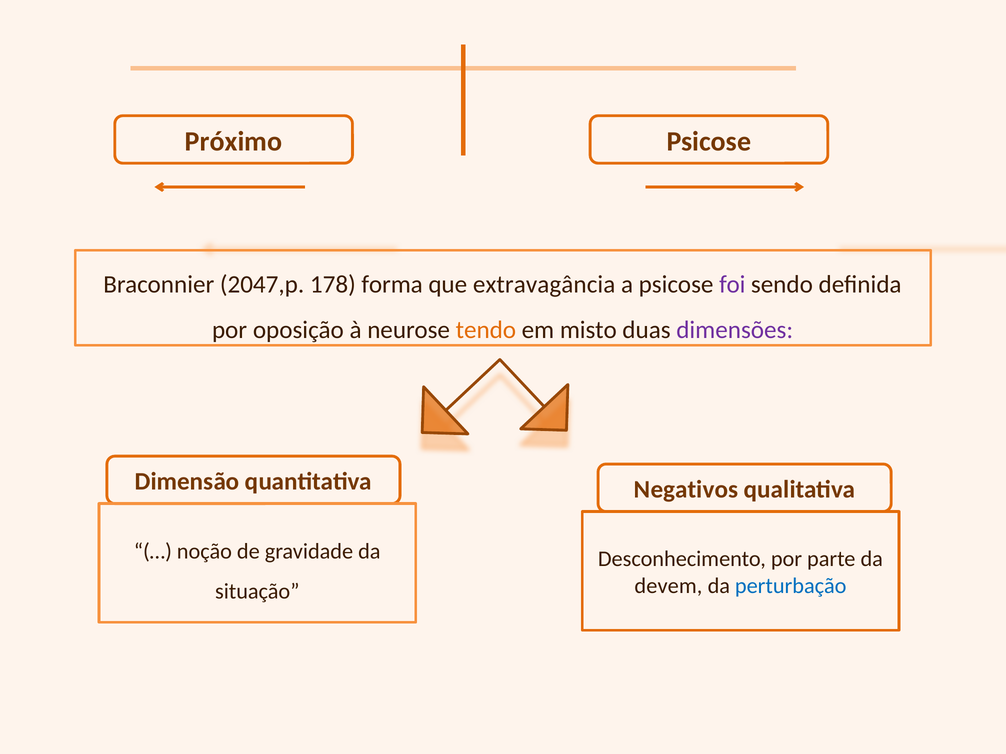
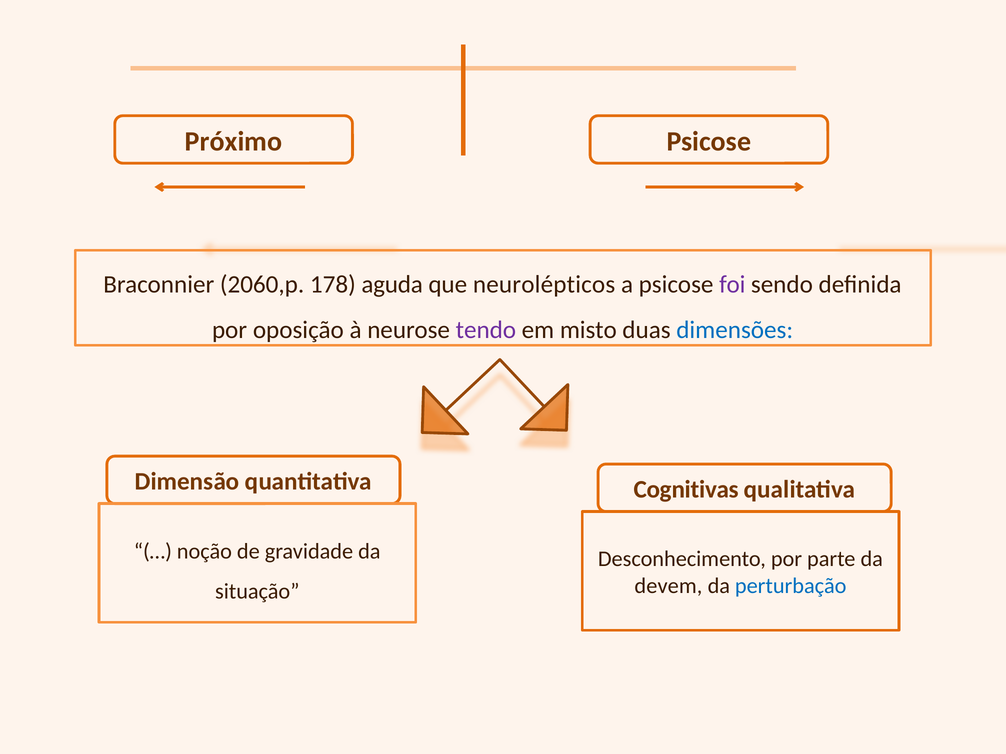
2047,p: 2047,p -> 2060,p
forma: forma -> aguda
extravagância: extravagância -> neurolépticos
tendo colour: orange -> purple
dimensões colour: purple -> blue
Negativos: Negativos -> Cognitivas
